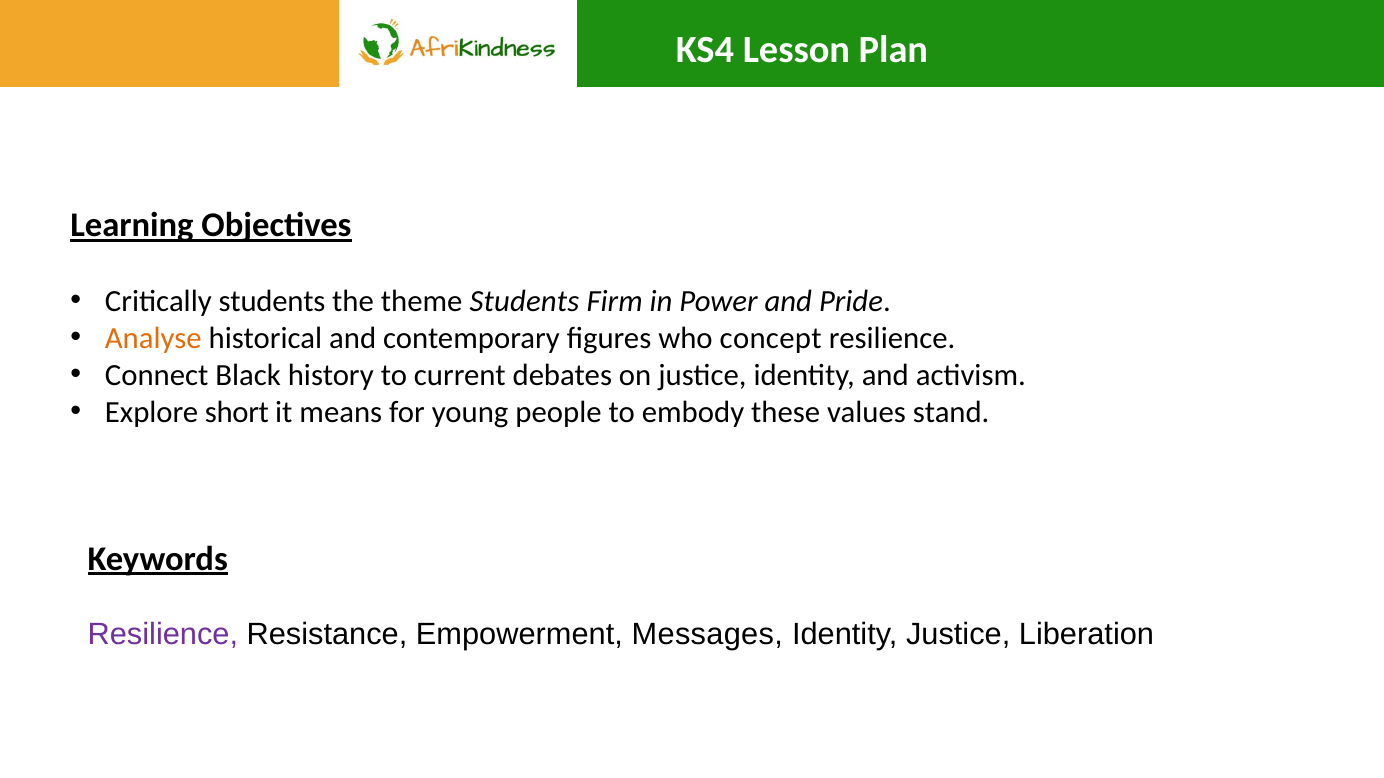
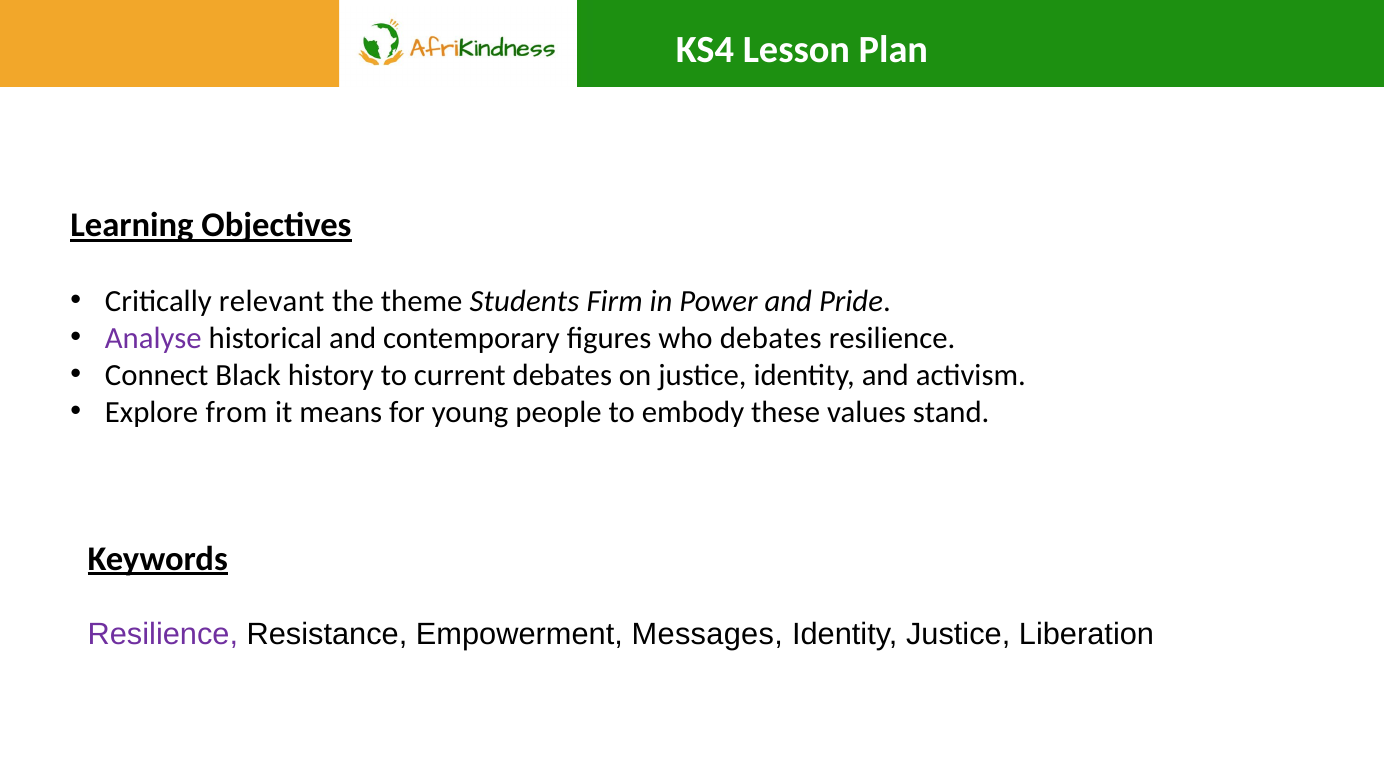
Critically students: students -> relevant
Analyse colour: orange -> purple
who concept: concept -> debates
short: short -> from
